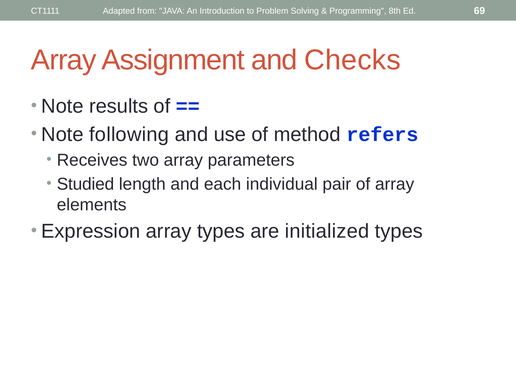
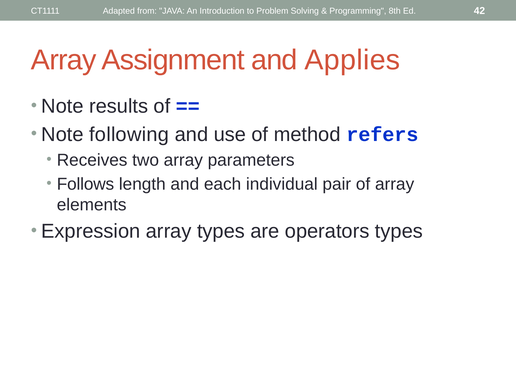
69: 69 -> 42
Checks: Checks -> Applies
Studied: Studied -> Follows
initialized: initialized -> operators
